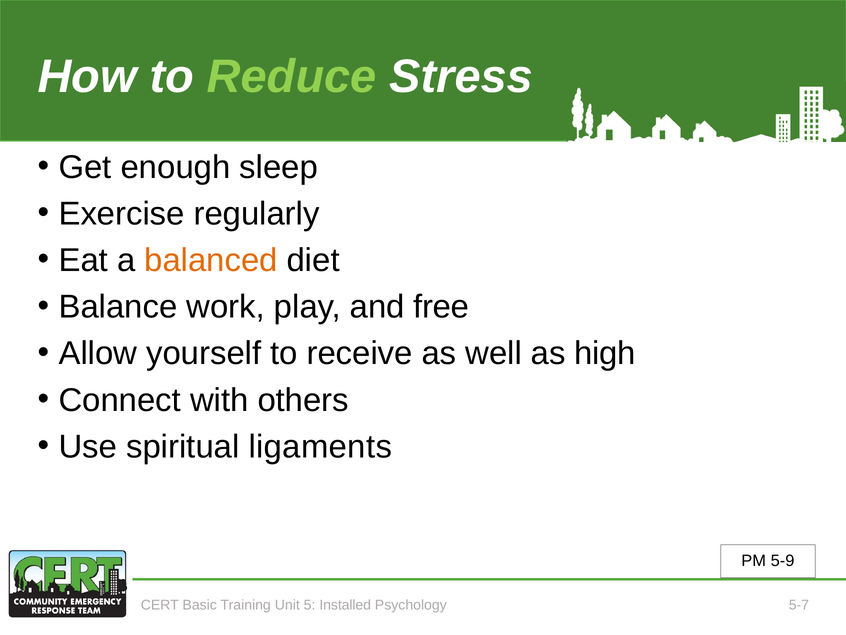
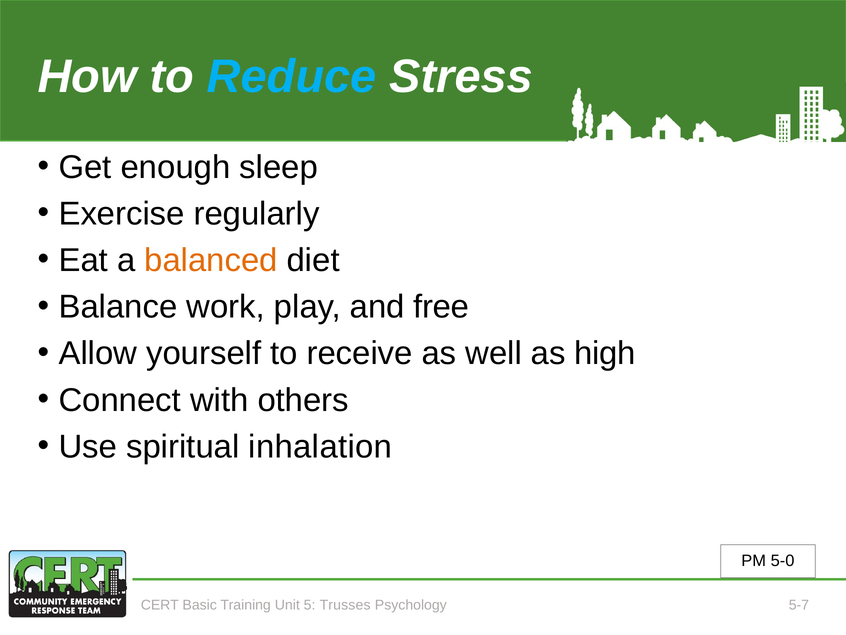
Reduce colour: light green -> light blue
ligaments: ligaments -> inhalation
5-9: 5-9 -> 5-0
Installed: Installed -> Trusses
